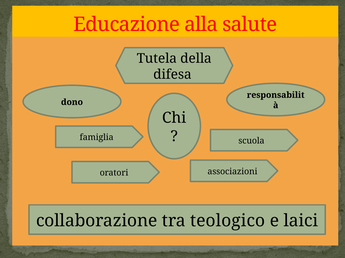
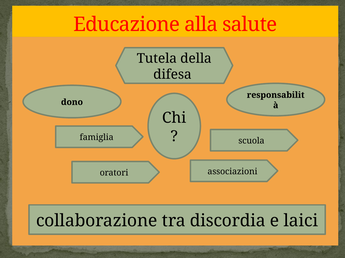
teologico: teologico -> discordia
